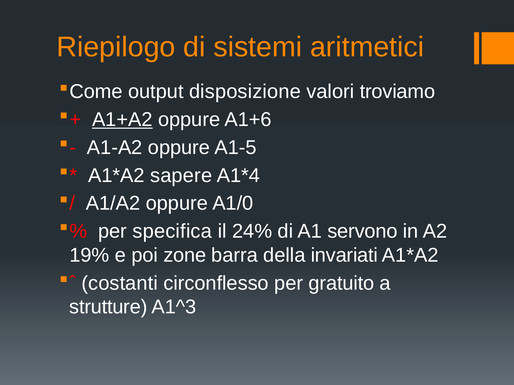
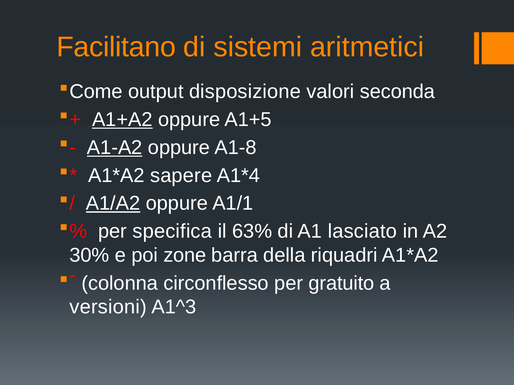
Riepilogo: Riepilogo -> Facilitano
troviamo: troviamo -> seconda
A1+6: A1+6 -> A1+5
A1-A2 underline: none -> present
A1-5: A1-5 -> A1-8
A1/A2 underline: none -> present
A1/0: A1/0 -> A1/1
24%: 24% -> 63%
servono: servono -> lasciato
19%: 19% -> 30%
invariati: invariati -> riquadri
costanti: costanti -> colonna
strutture: strutture -> versioni
